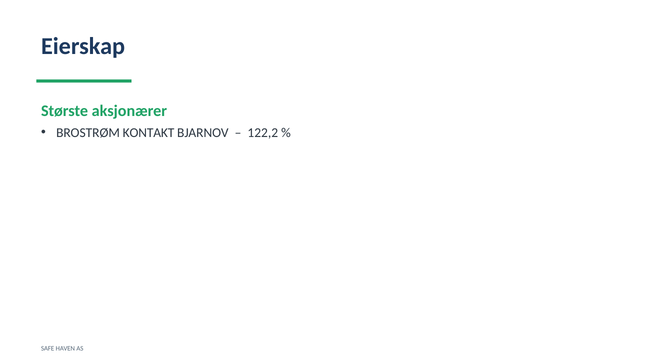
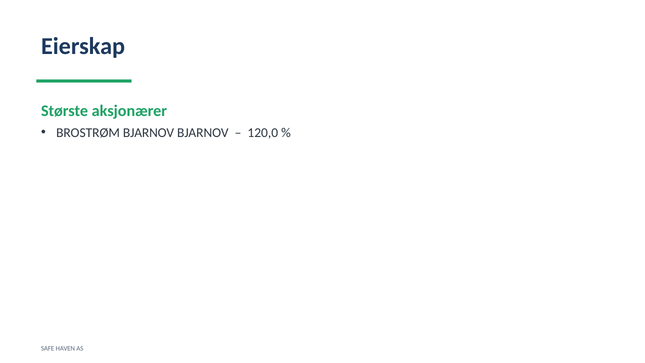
BROSTRØM KONTAKT: KONTAKT -> BJARNOV
122,2: 122,2 -> 120,0
